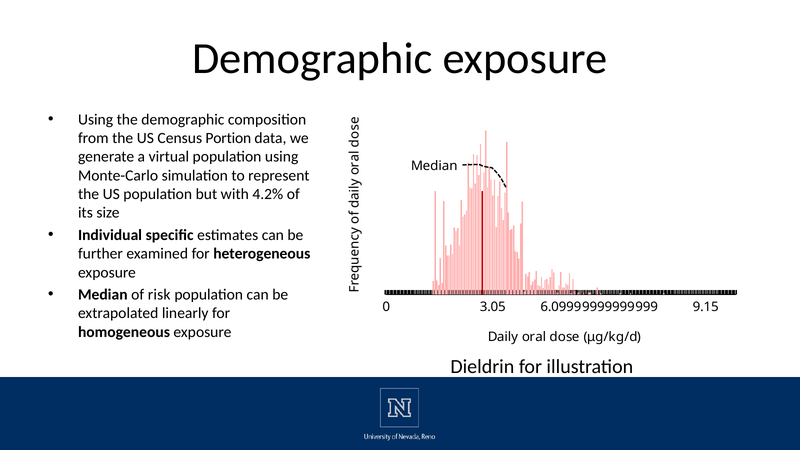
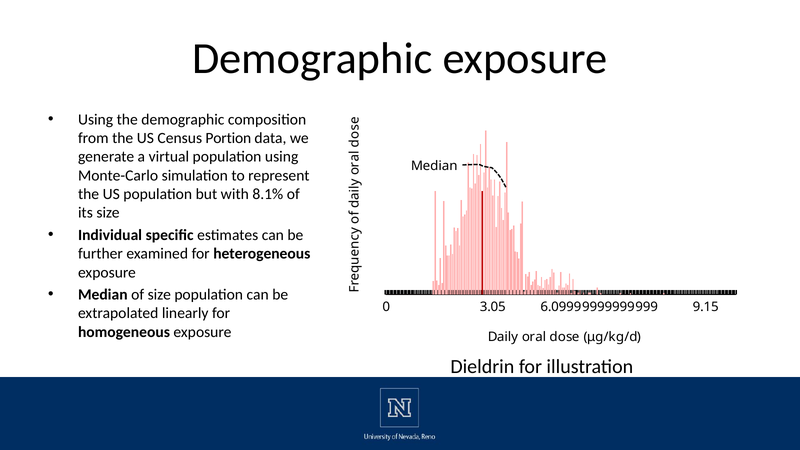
4.2%: 4.2% -> 8.1%
of risk: risk -> size
